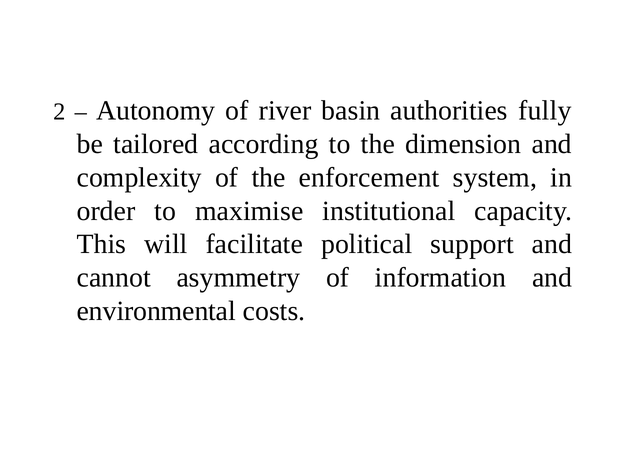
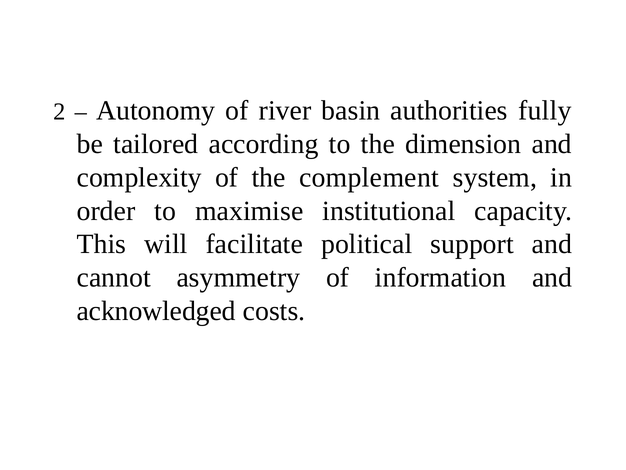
enforcement: enforcement -> complement
environmental: environmental -> acknowledged
